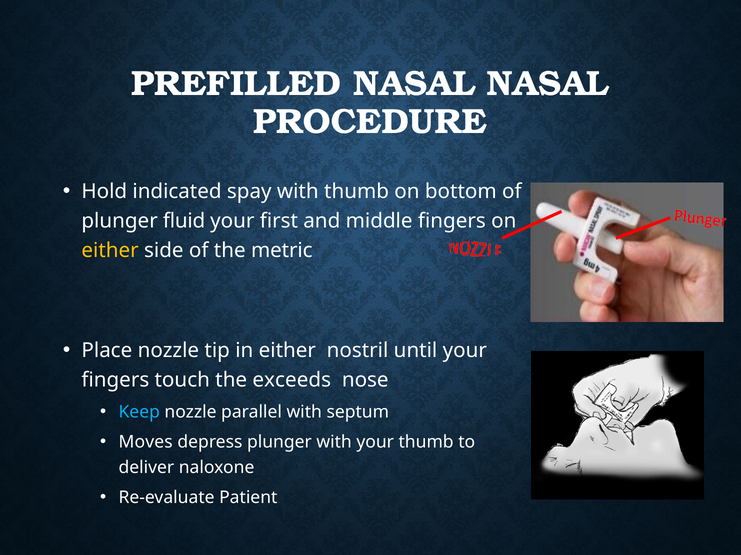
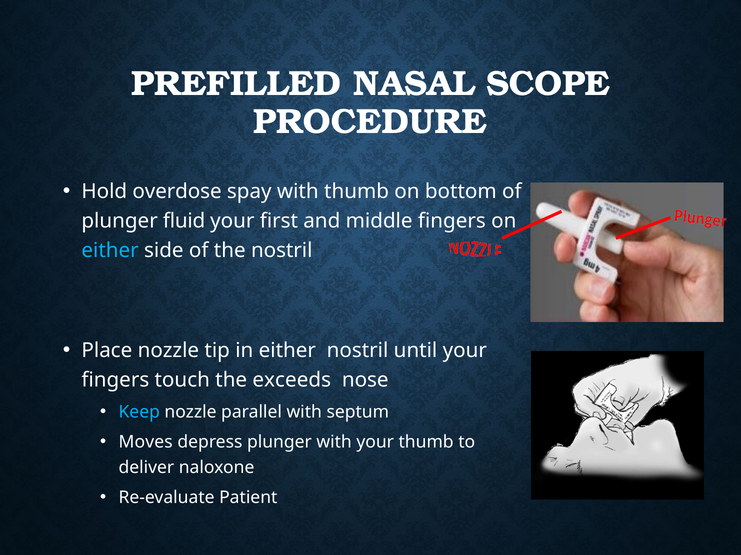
NASAL NASAL: NASAL -> SCOPE
indicated: indicated -> overdose
either at (110, 251) colour: yellow -> light blue
the metric: metric -> nostril
